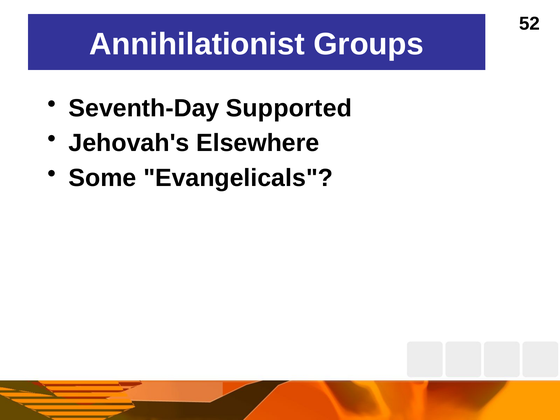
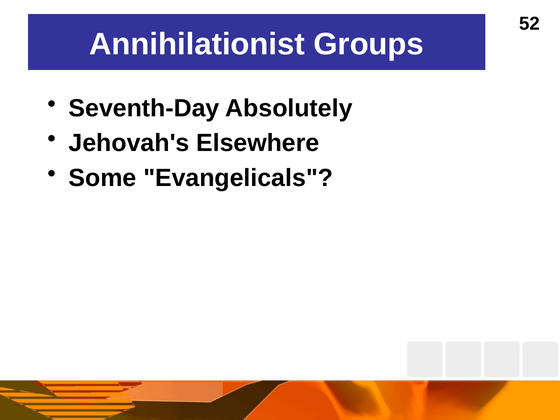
Supported: Supported -> Absolutely
